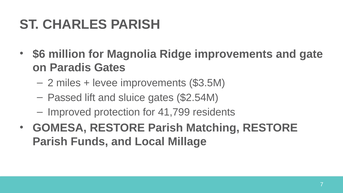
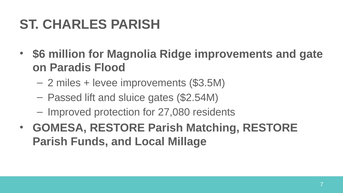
Paradis Gates: Gates -> Flood
41,799: 41,799 -> 27,080
